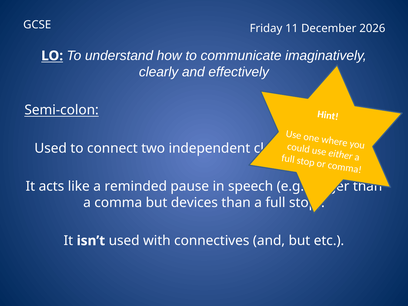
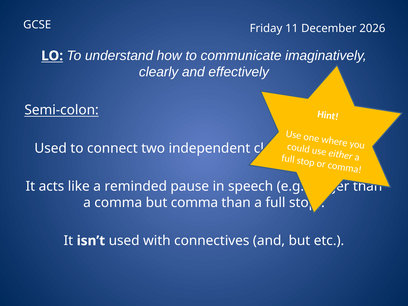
but devices: devices -> comma
